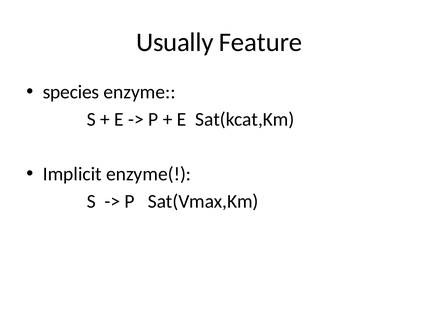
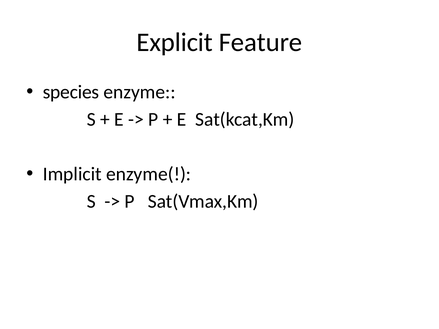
Usually: Usually -> Explicit
